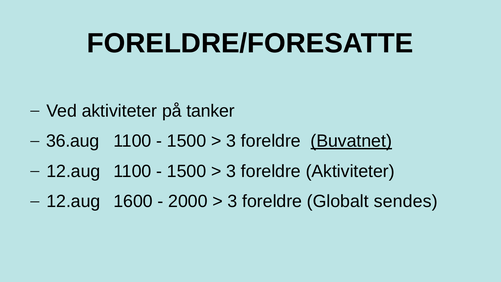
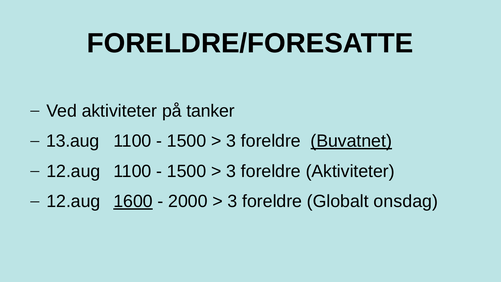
36.aug: 36.aug -> 13.aug
1600 underline: none -> present
sendes: sendes -> onsdag
